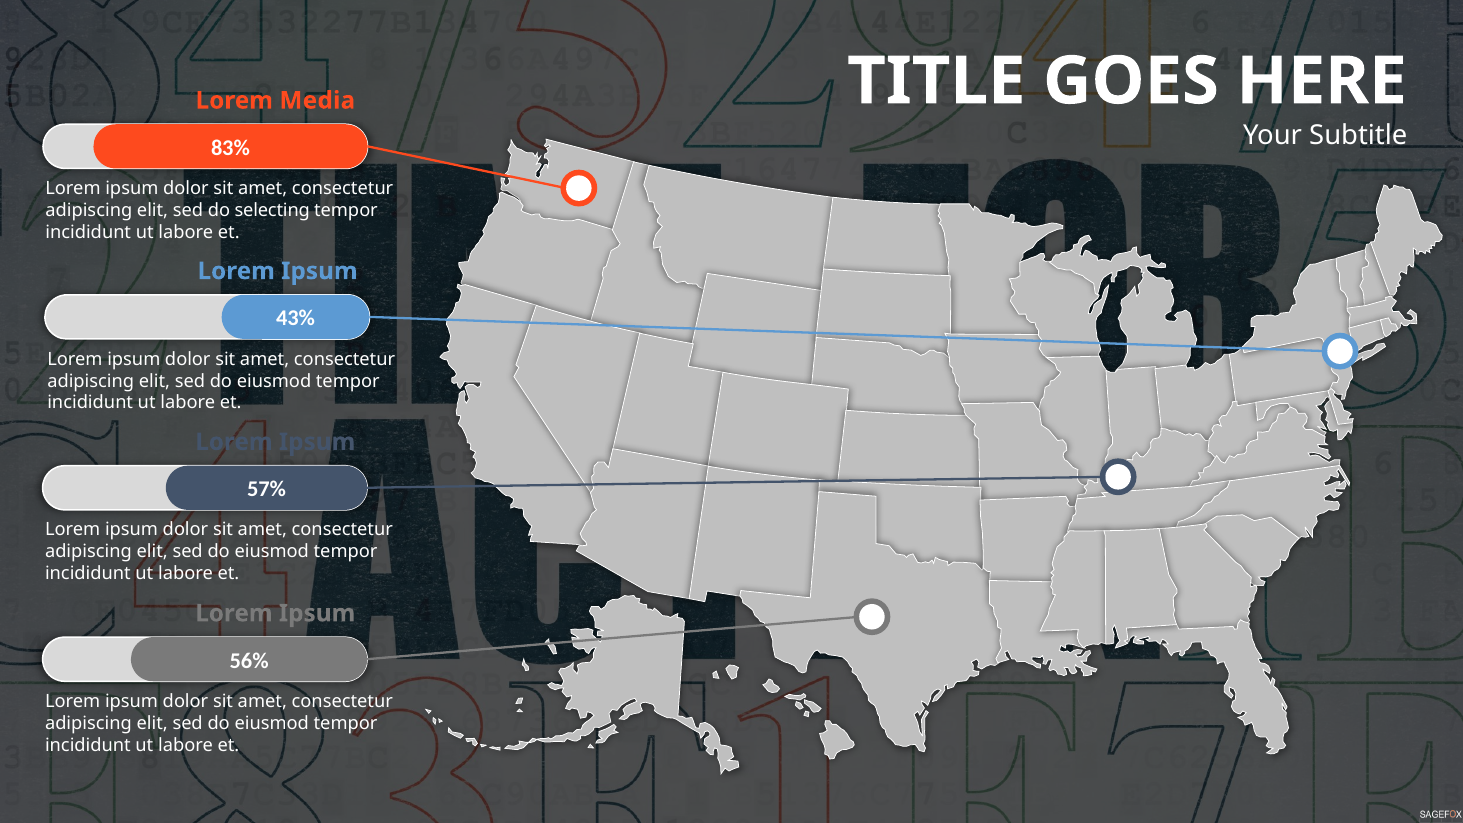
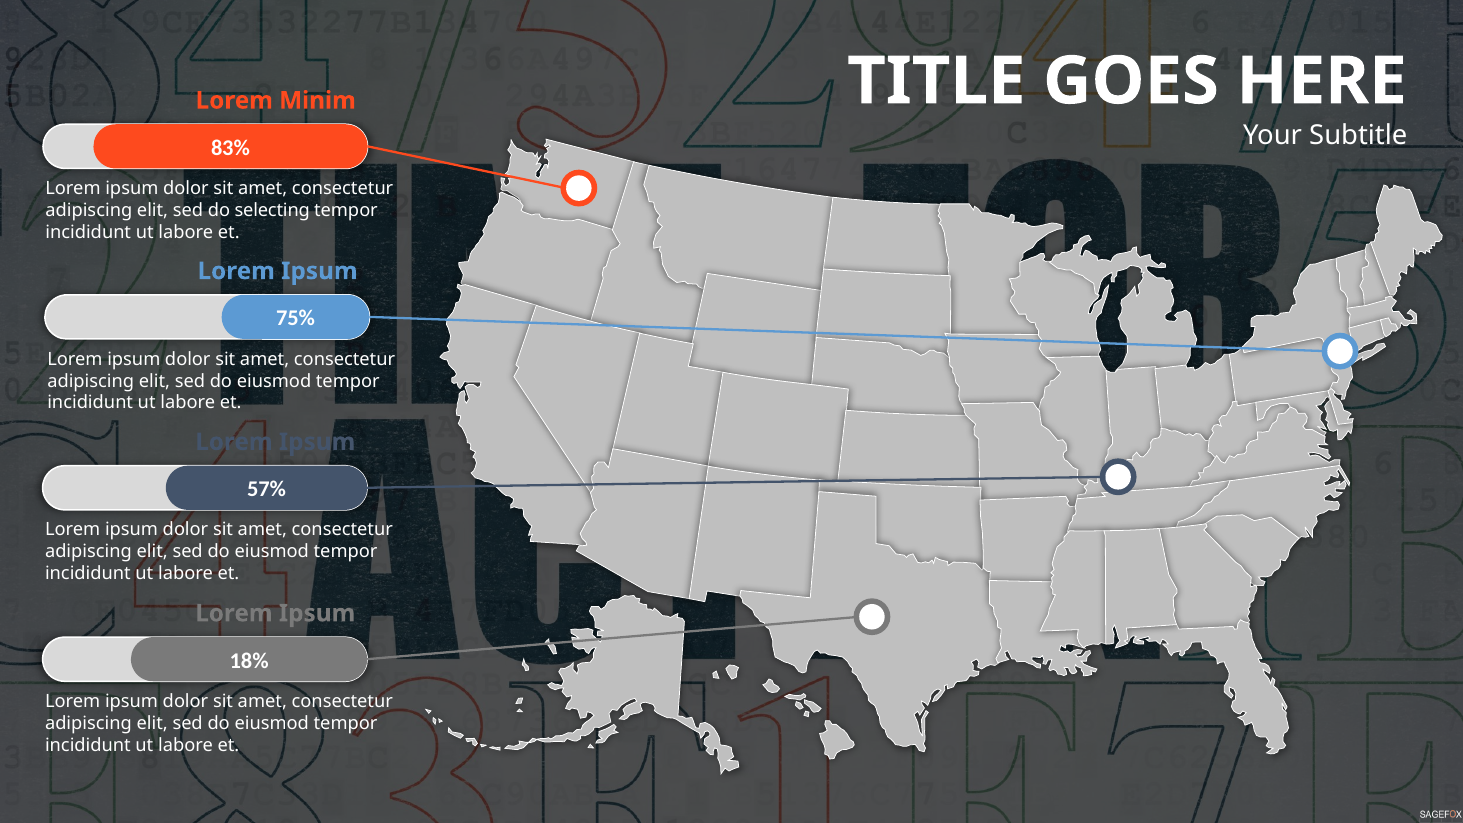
Media: Media -> Minim
43%: 43% -> 75%
56%: 56% -> 18%
